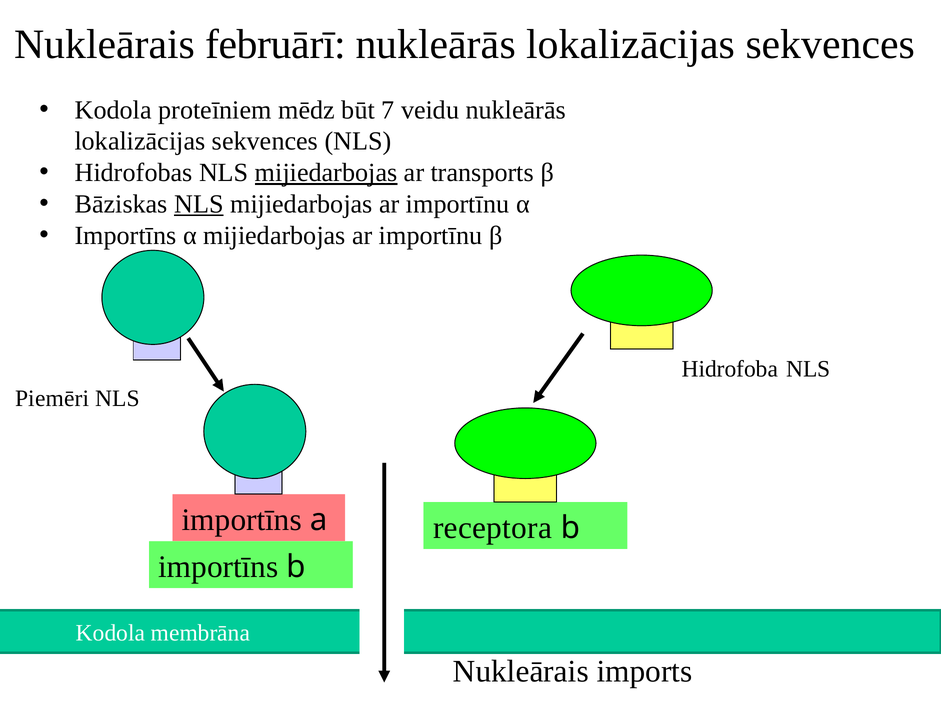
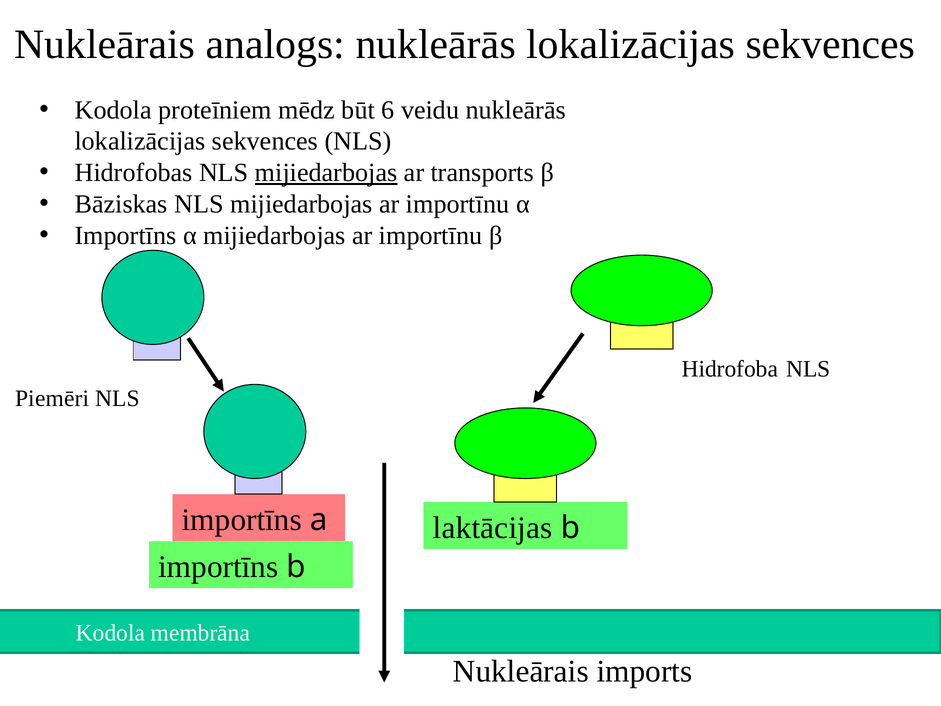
februārī: februārī -> analogs
7: 7 -> 6
NLS at (199, 204) underline: present -> none
receptora: receptora -> laktācijas
